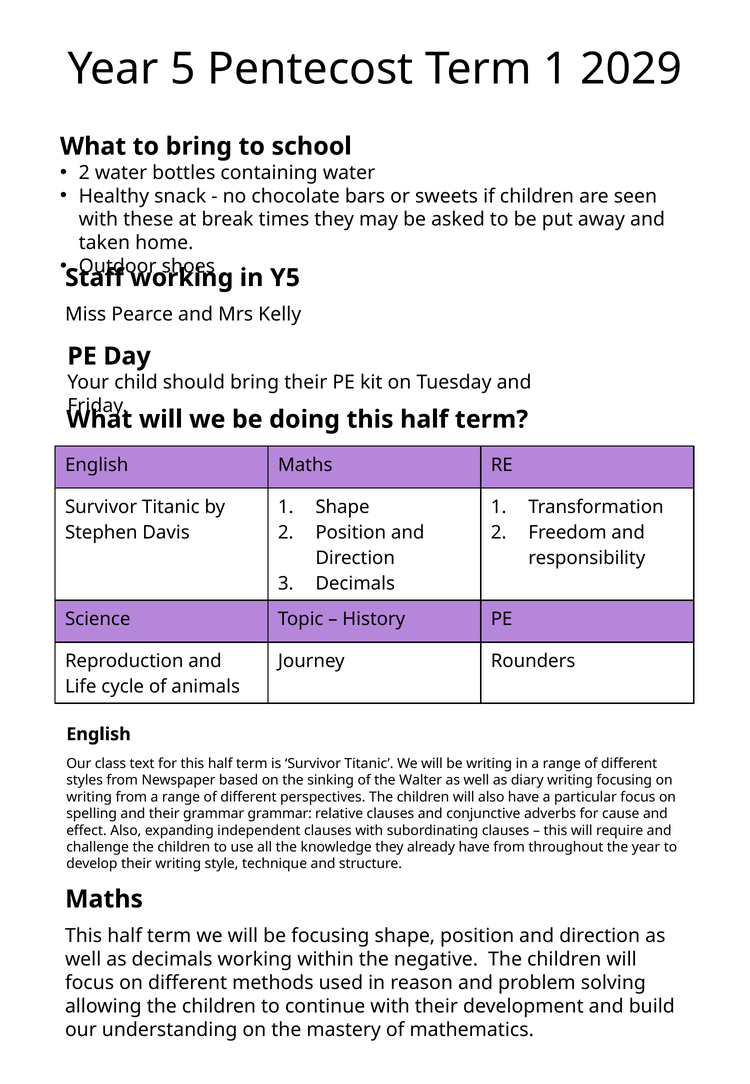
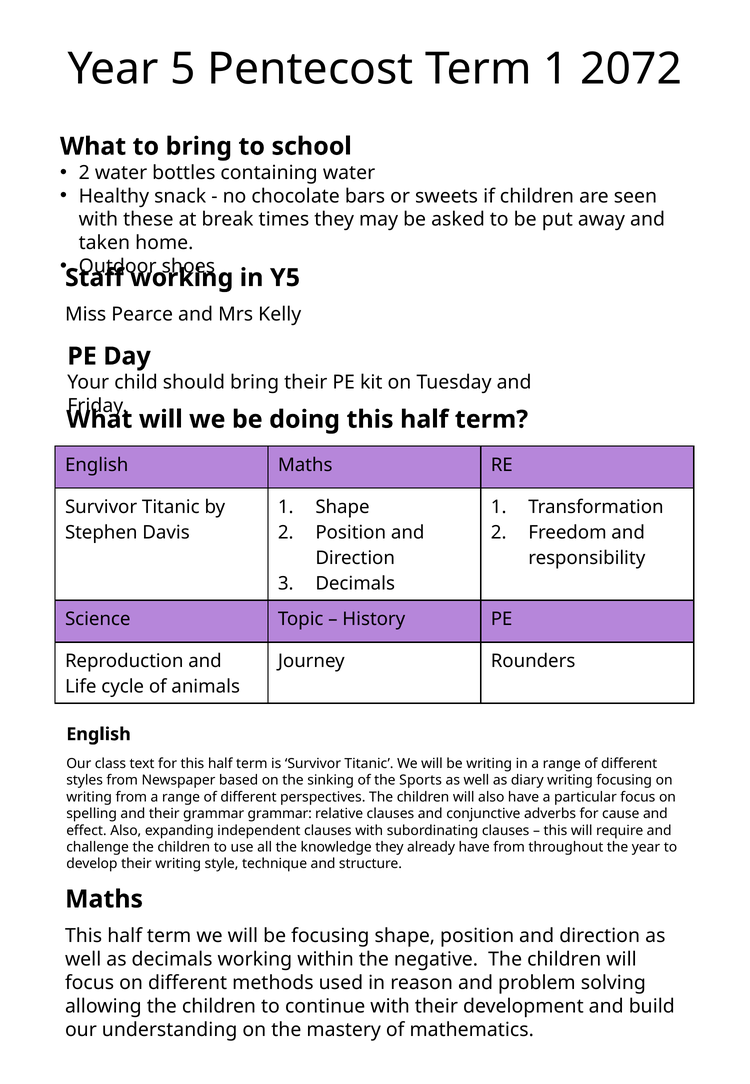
2029: 2029 -> 2072
Walter: Walter -> Sports
